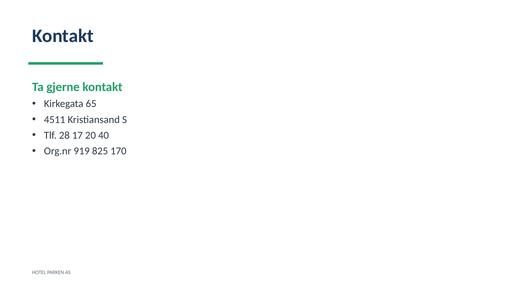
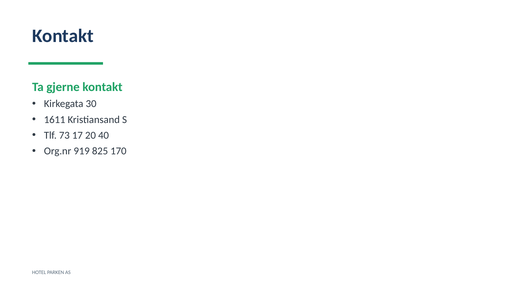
65: 65 -> 30
4511: 4511 -> 1611
28: 28 -> 73
